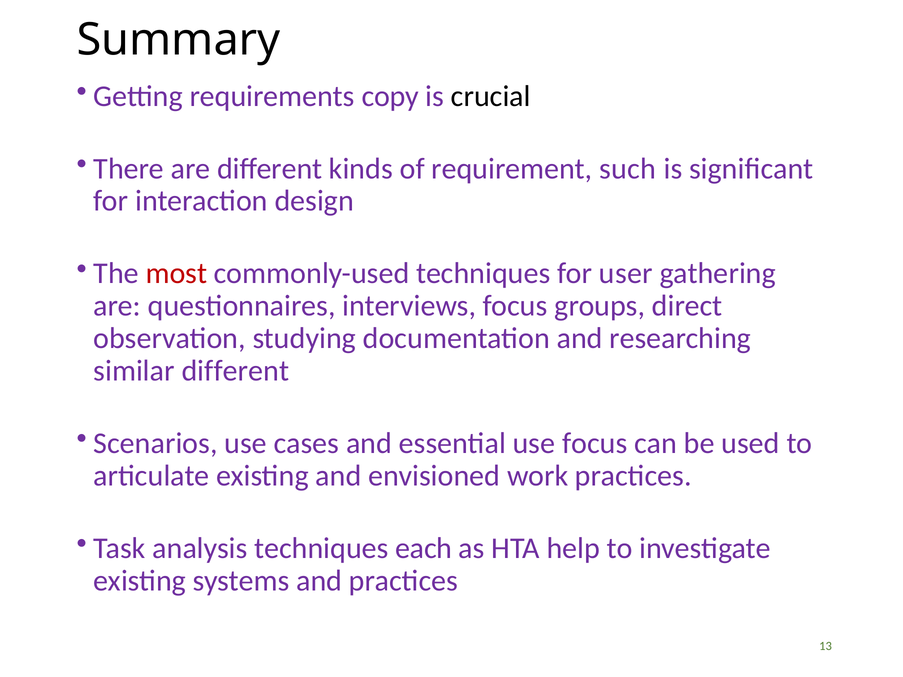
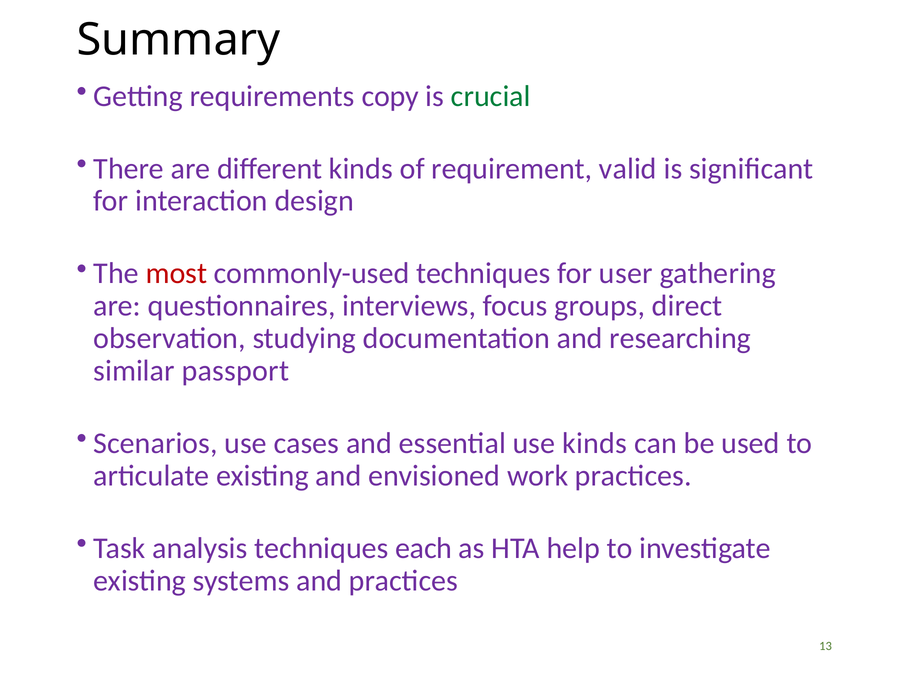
crucial colour: black -> green
such: such -> valid
similar different: different -> passport
use focus: focus -> kinds
